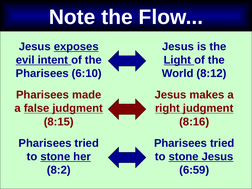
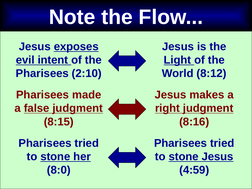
6:10: 6:10 -> 2:10
8:2: 8:2 -> 8:0
6:59: 6:59 -> 4:59
